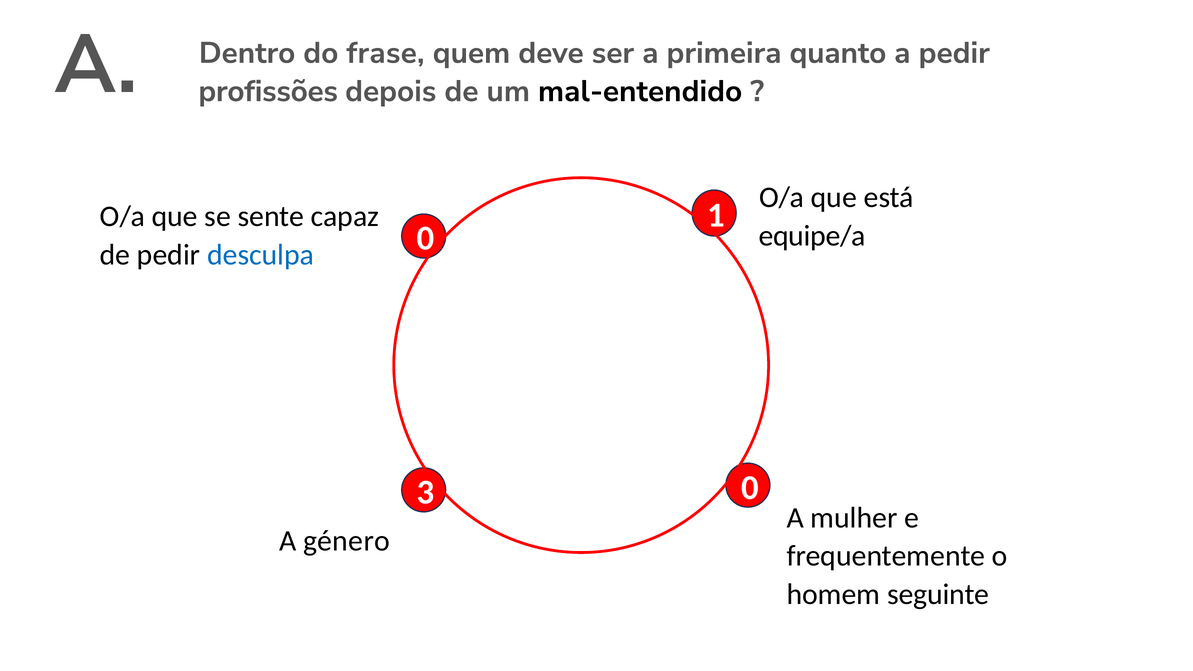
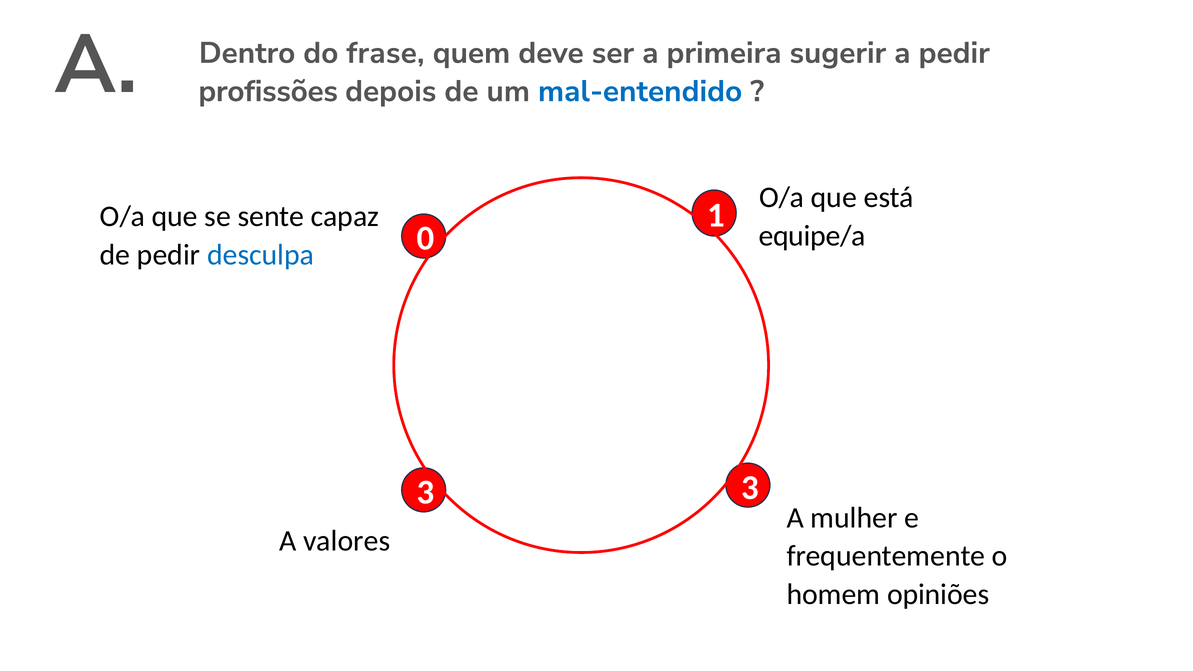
quanto: quanto -> sugerir
mal-entendido colour: black -> blue
3 0: 0 -> 3
género: género -> valores
seguinte: seguinte -> opiniões
